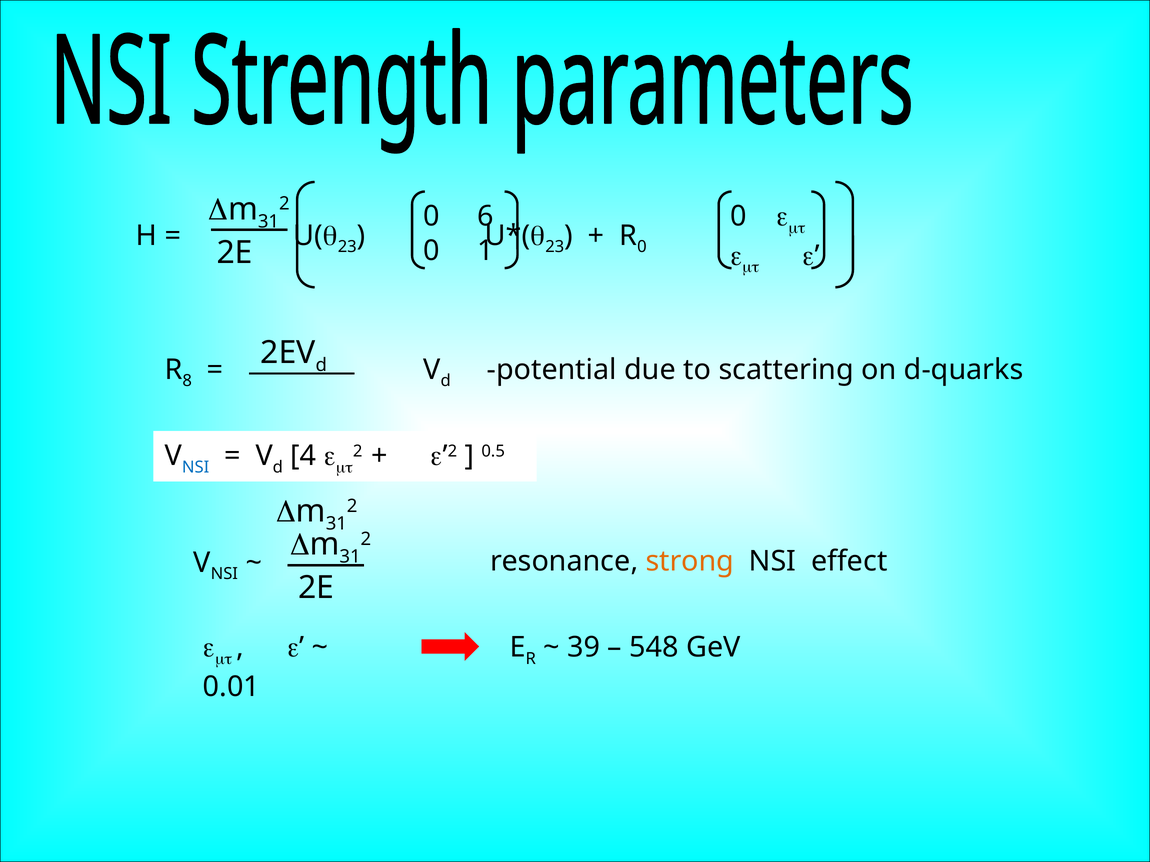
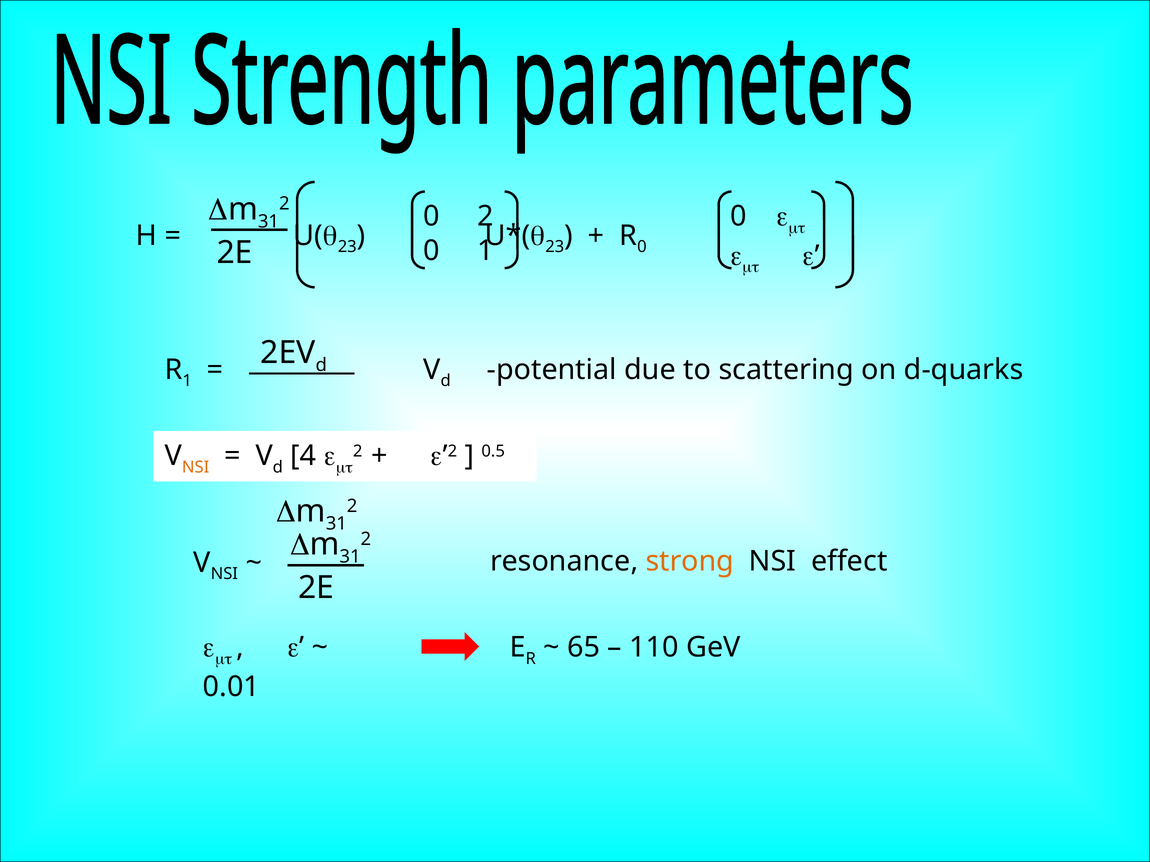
0 6: 6 -> 2
8 at (187, 381): 8 -> 1
NSI at (196, 467) colour: blue -> orange
39: 39 -> 65
548: 548 -> 110
